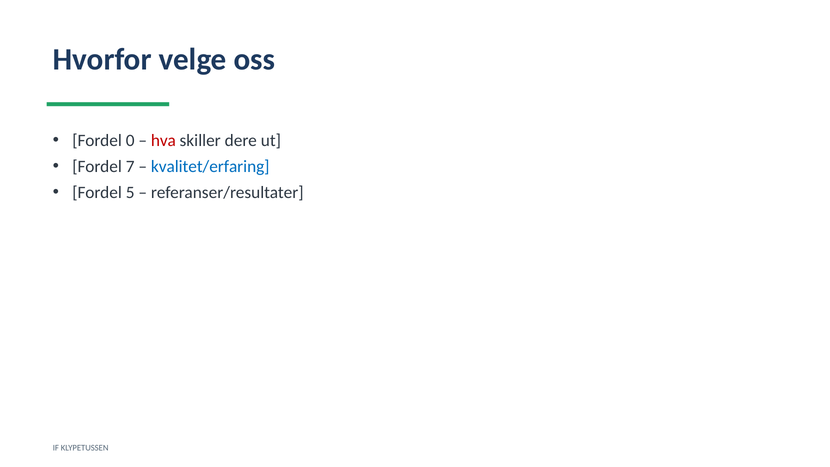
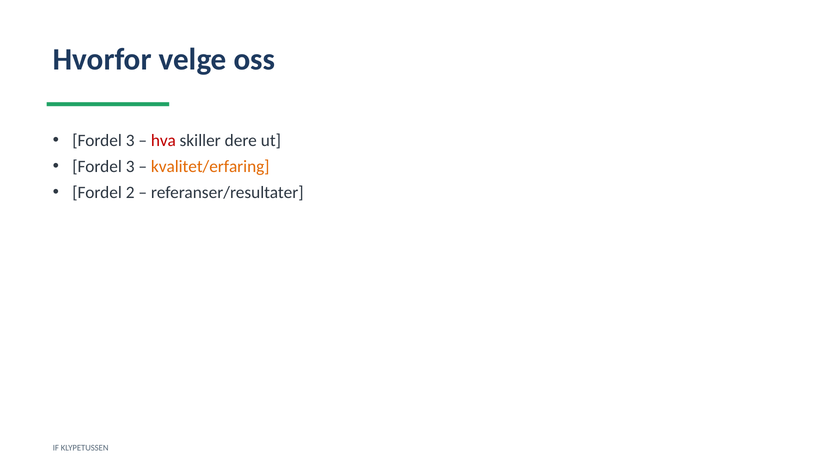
0 at (130, 141): 0 -> 3
7 at (130, 167): 7 -> 3
kvalitet/erfaring colour: blue -> orange
5: 5 -> 2
